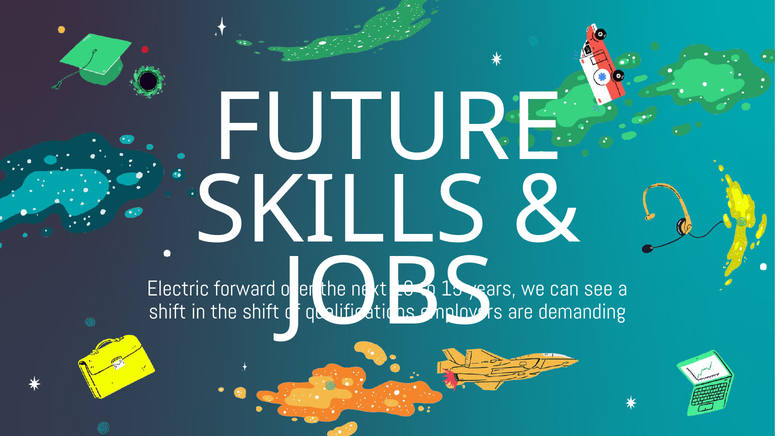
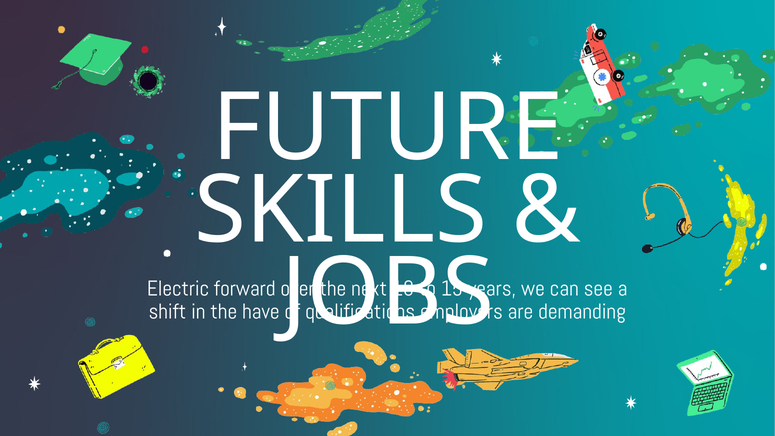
the shift: shift -> have
